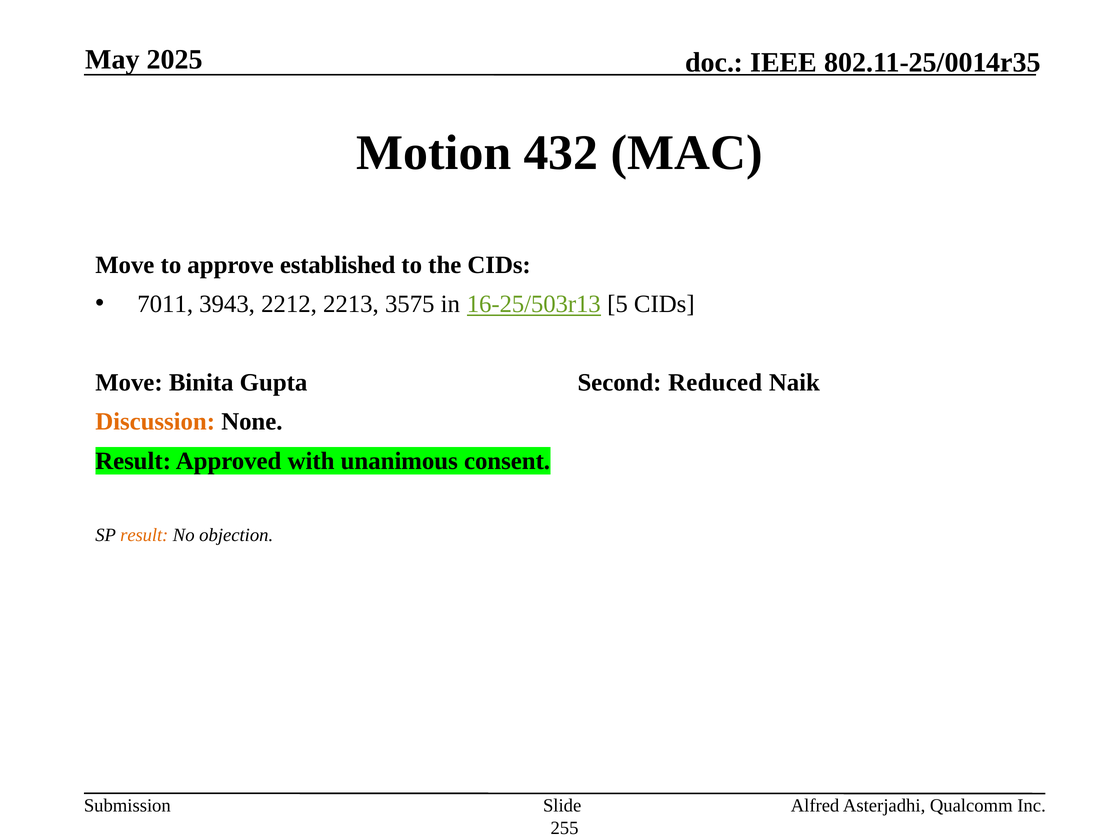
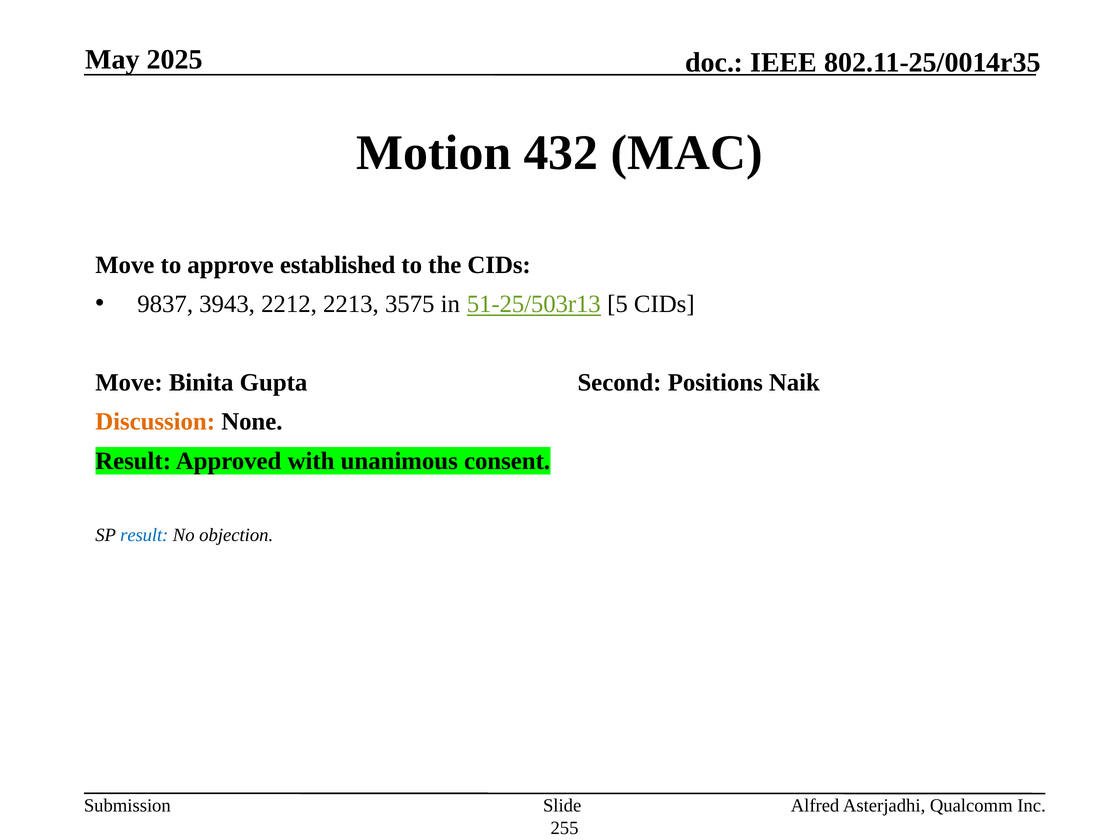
7011: 7011 -> 9837
16-25/503r13: 16-25/503r13 -> 51-25/503r13
Reduced: Reduced -> Positions
result at (144, 535) colour: orange -> blue
